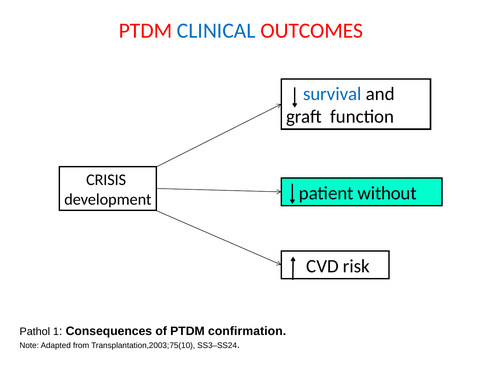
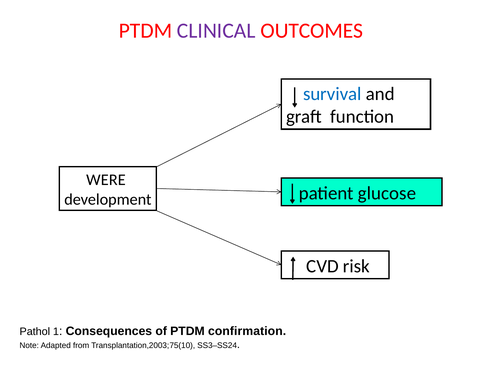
CLINICAL colour: blue -> purple
CRISIS: CRISIS -> WERE
without: without -> glucose
